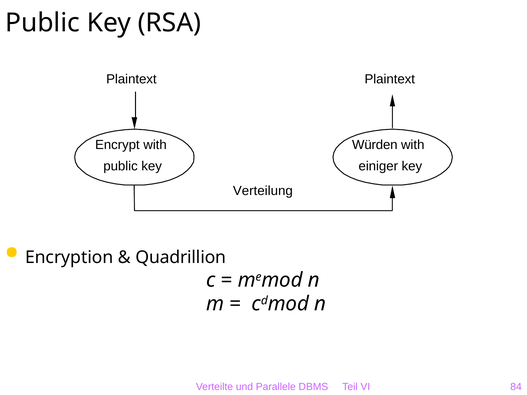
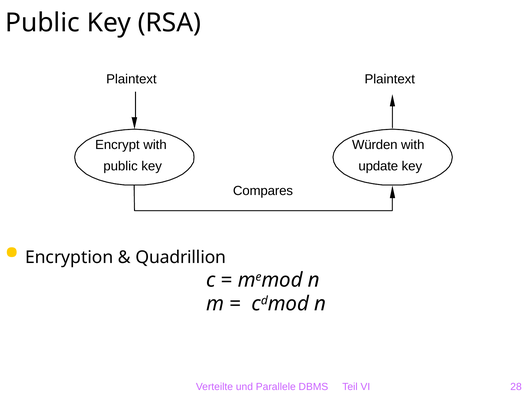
einiger: einiger -> update
Verteilung: Verteilung -> Compares
84: 84 -> 28
